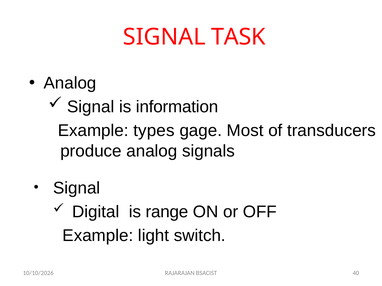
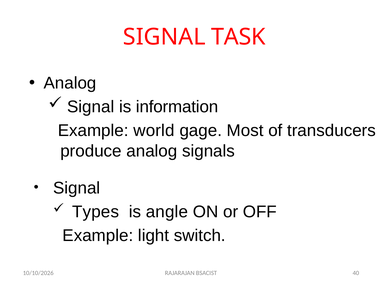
types: types -> world
Digital: Digital -> Types
range: range -> angle
